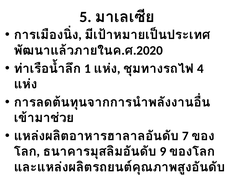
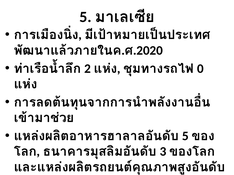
1 at (88, 69): 1 -> 2
4: 4 -> 0
7 at (185, 136): 7 -> 5
9: 9 -> 3
